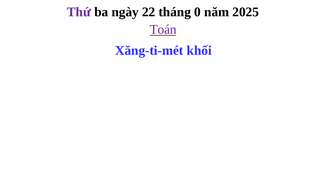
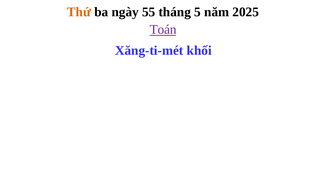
Thứ colour: purple -> orange
22: 22 -> 55
0: 0 -> 5
